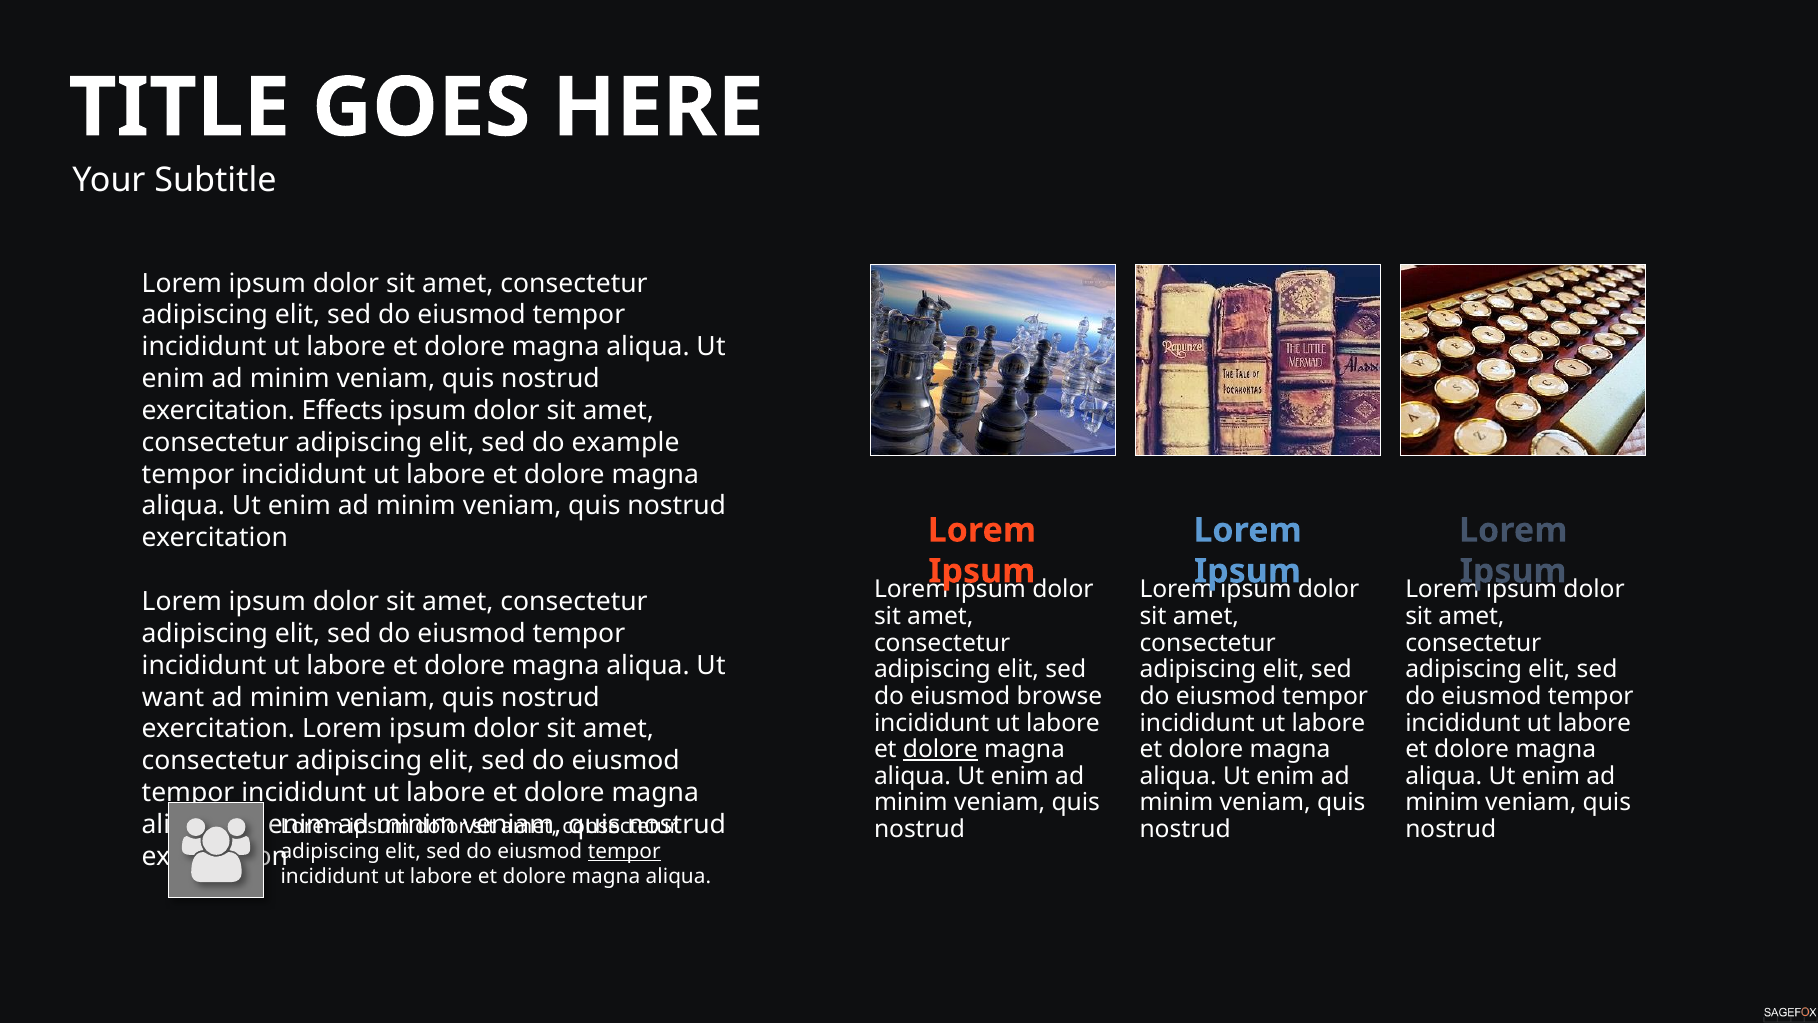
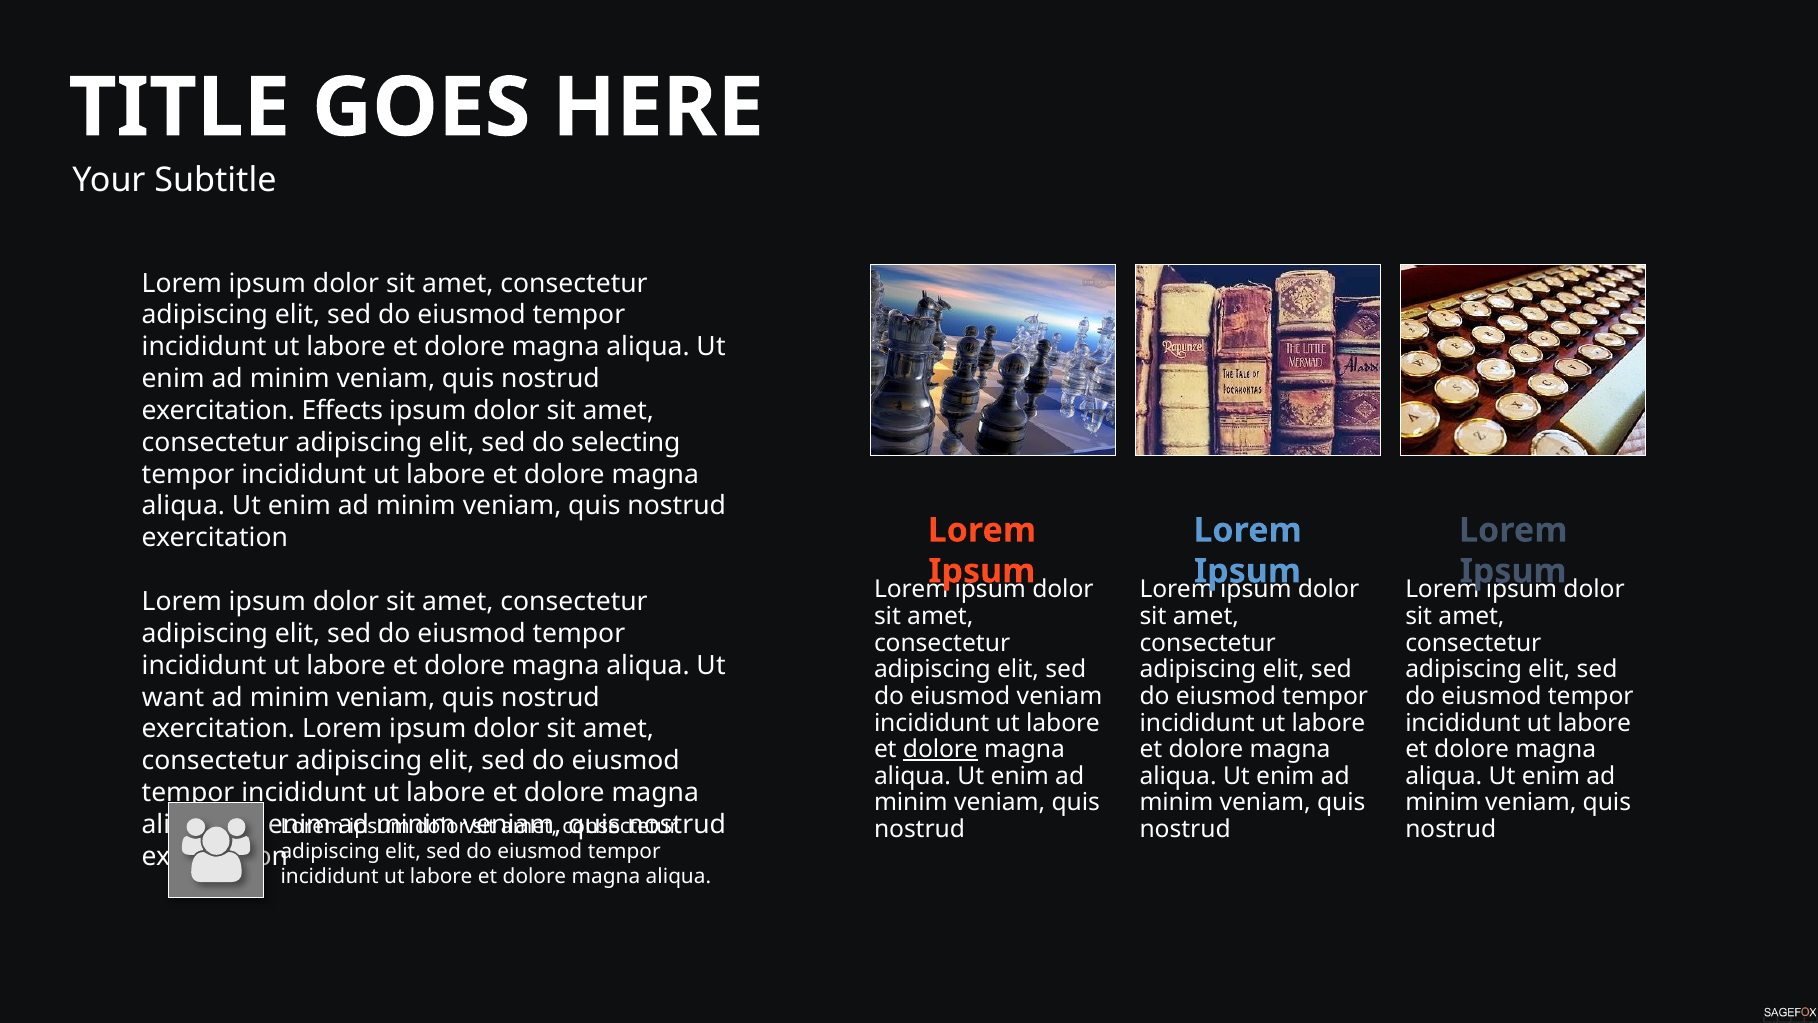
example: example -> selecting
eiusmod browse: browse -> veniam
tempor at (624, 851) underline: present -> none
